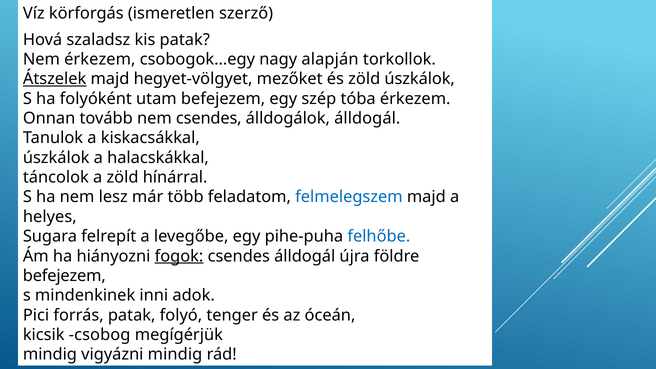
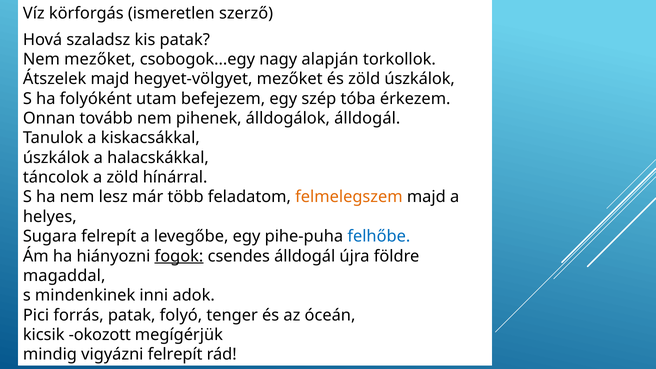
Nem érkezem: érkezem -> mezőket
Átszelek underline: present -> none
nem csendes: csendes -> pihenek
felmelegszem colour: blue -> orange
befejezem at (64, 276): befejezem -> magaddal
csobog: csobog -> okozott
vigyázni mindig: mindig -> felrepít
